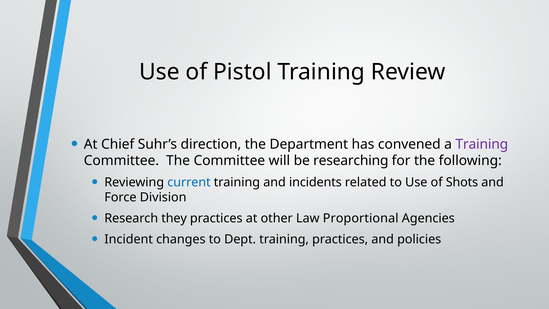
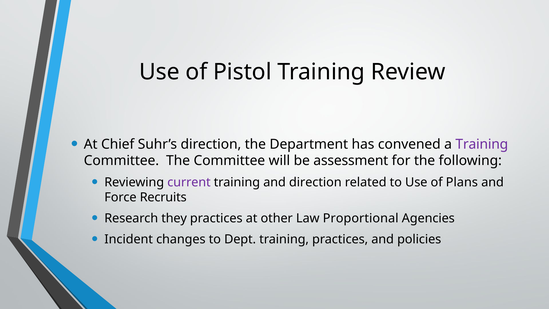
researching: researching -> assessment
current colour: blue -> purple
and incidents: incidents -> direction
Shots: Shots -> Plans
Division: Division -> Recruits
